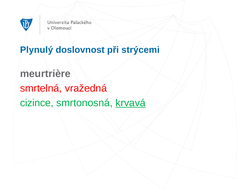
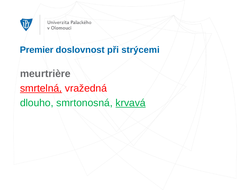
Plynulý: Plynulý -> Premier
smrtelná underline: none -> present
cizince: cizince -> dlouho
